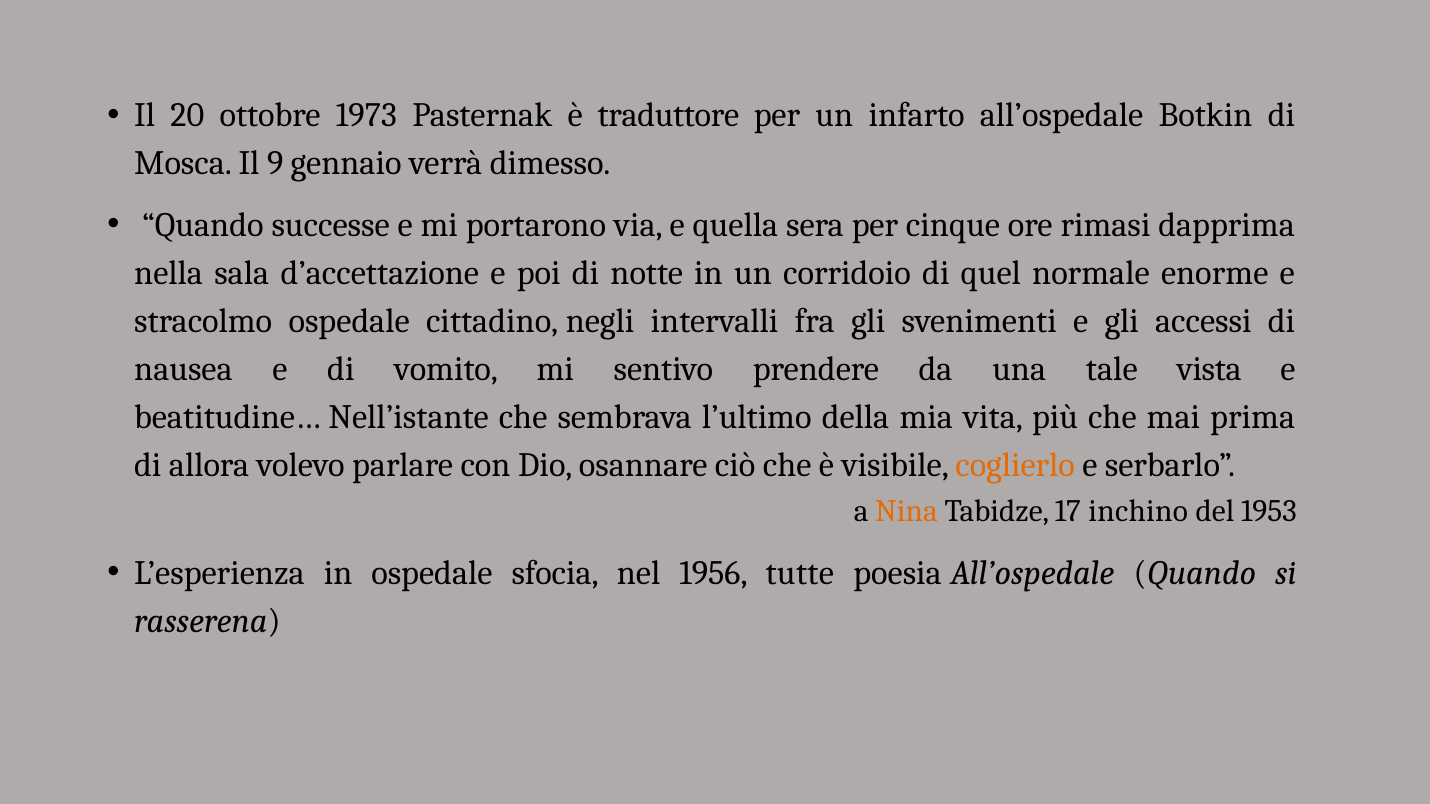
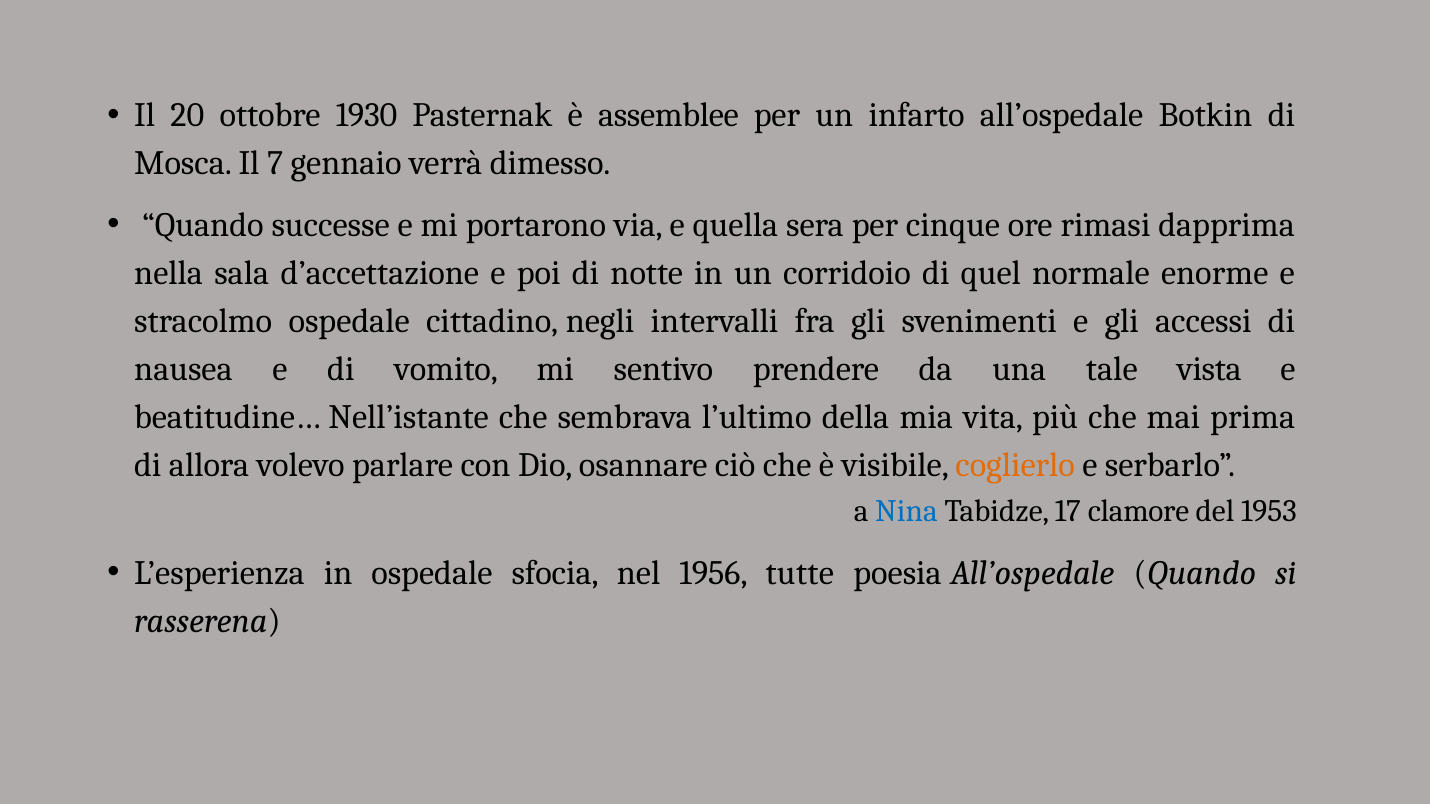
1973: 1973 -> 1930
traduttore: traduttore -> assemblee
9: 9 -> 7
Nina colour: orange -> blue
inchino: inchino -> clamore
